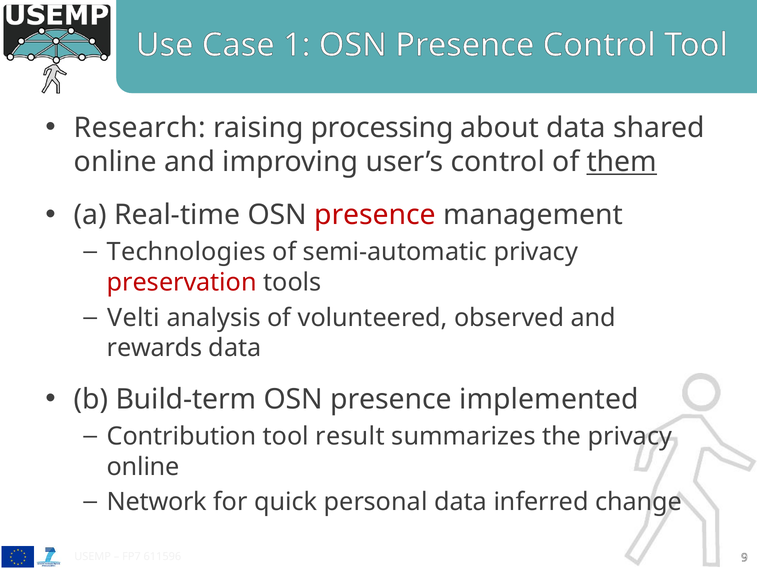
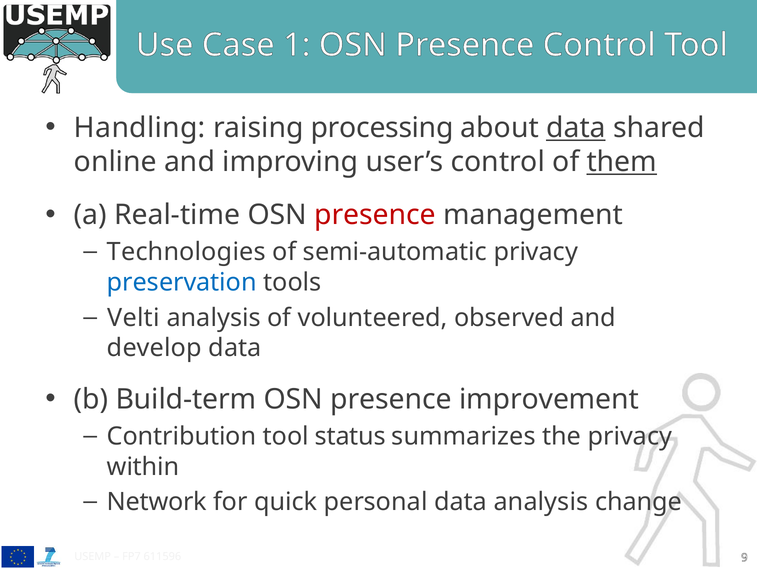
Research: Research -> Handling
data at (576, 128) underline: none -> present
preservation colour: red -> blue
rewards: rewards -> develop
implemented: implemented -> improvement
result: result -> status
online at (143, 466): online -> within
data inferred: inferred -> analysis
